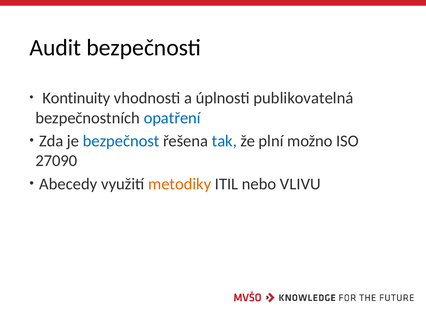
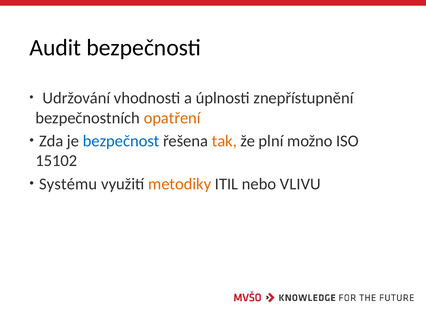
Kontinuity: Kontinuity -> Udržování
publikovatelná: publikovatelná -> znepřístupnění
opatření colour: blue -> orange
tak colour: blue -> orange
27090: 27090 -> 15102
Abecedy: Abecedy -> Systému
